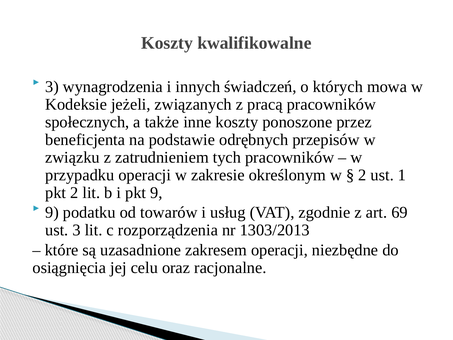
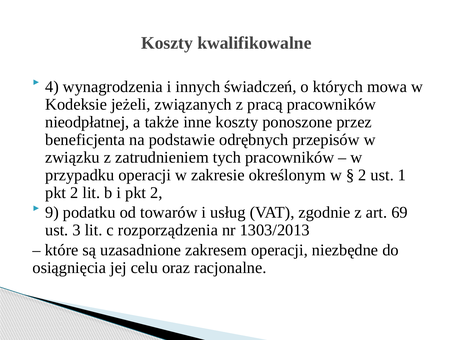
3 at (52, 87): 3 -> 4
społecznych: społecznych -> nieodpłatnej
i pkt 9: 9 -> 2
